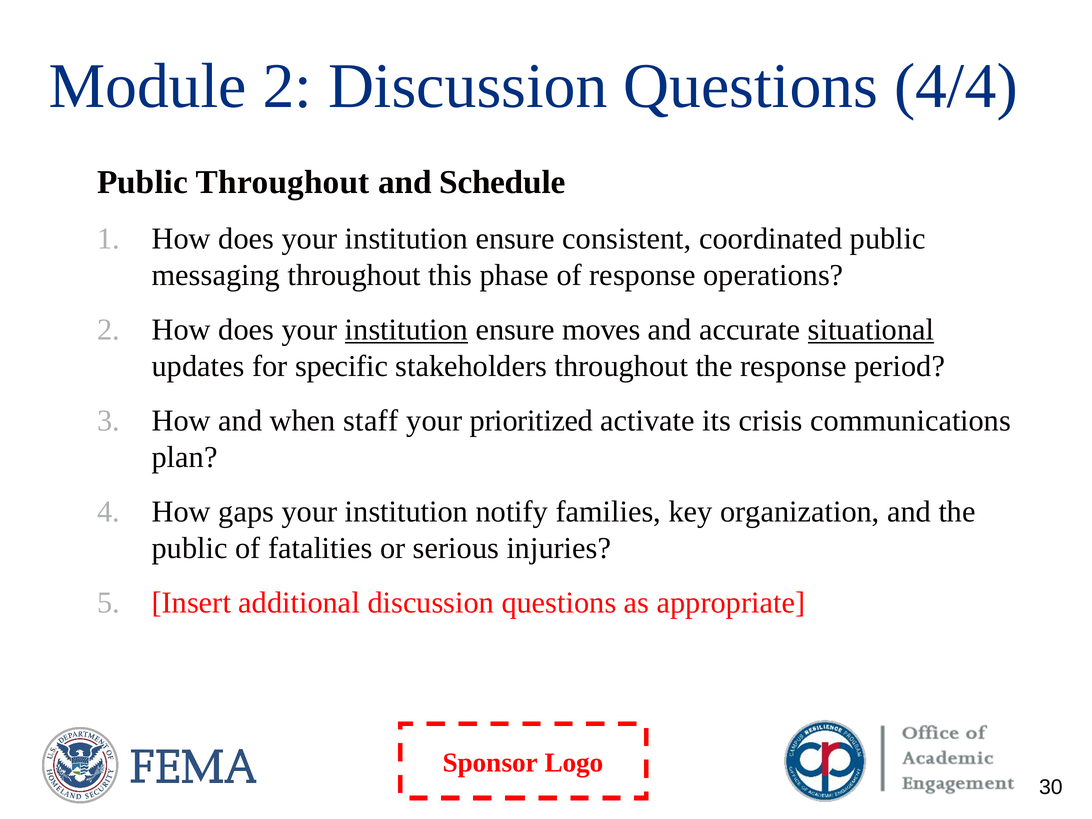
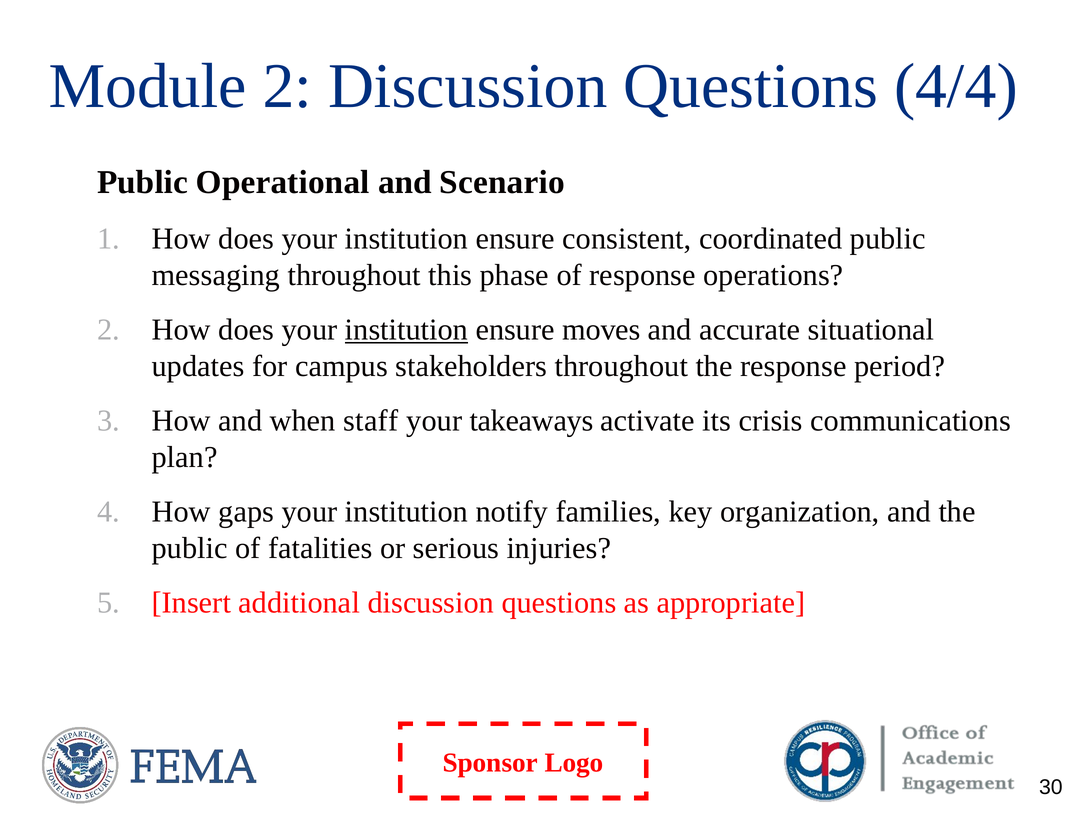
Public Throughout: Throughout -> Operational
Schedule: Schedule -> Scenario
situational underline: present -> none
specific: specific -> campus
prioritized: prioritized -> takeaways
